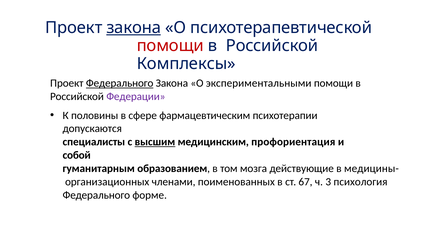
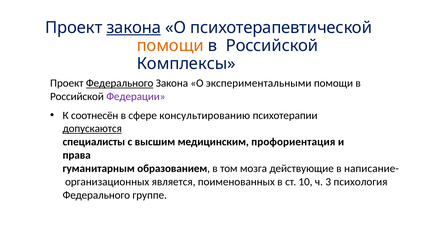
помощи at (170, 46) colour: red -> orange
половины: половины -> соотнесён
фармацевтическим: фармацевтическим -> консультированию
допускаются underline: none -> present
высшим underline: present -> none
собой: собой -> права
медицины-: медицины- -> написание-
членами: членами -> является
67: 67 -> 10
форме: форме -> группе
